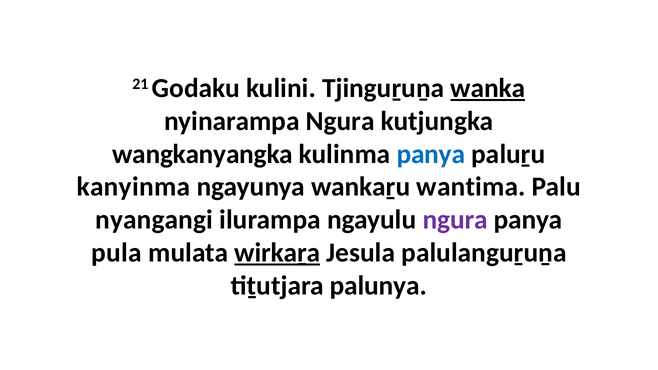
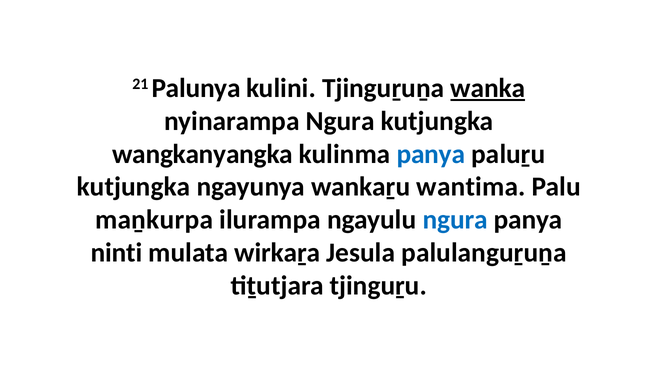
Godaku: Godaku -> Palunya
kanyinma at (133, 187): kanyinma -> kutjungka
nyangangi: nyangangi -> maṉkurpa
ngura at (455, 220) colour: purple -> blue
pula: pula -> ninti
wirkaṟa underline: present -> none
palunya: palunya -> tjinguṟu
